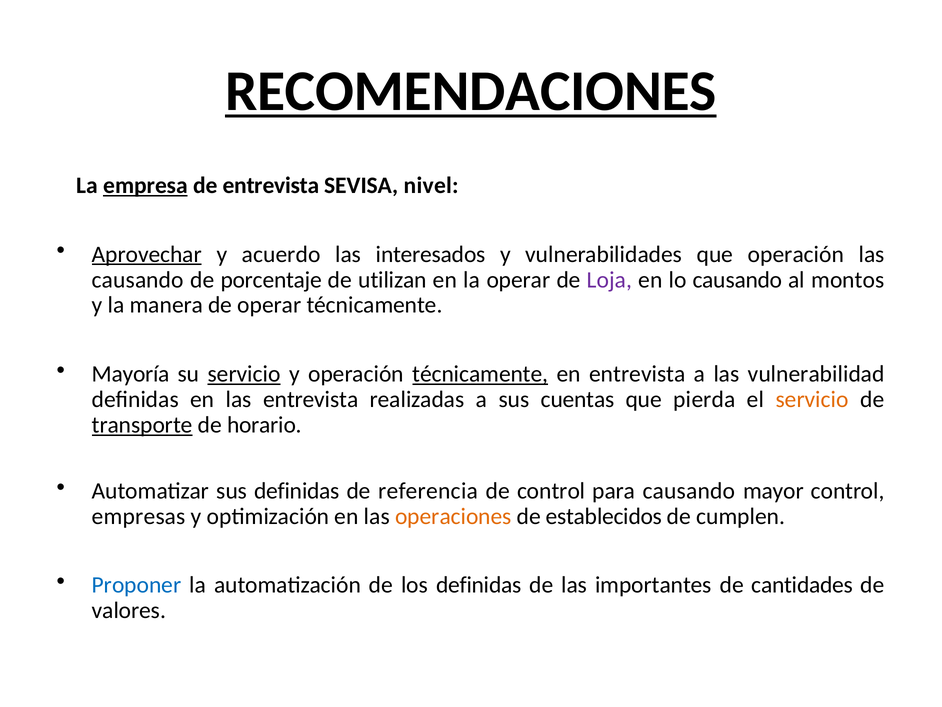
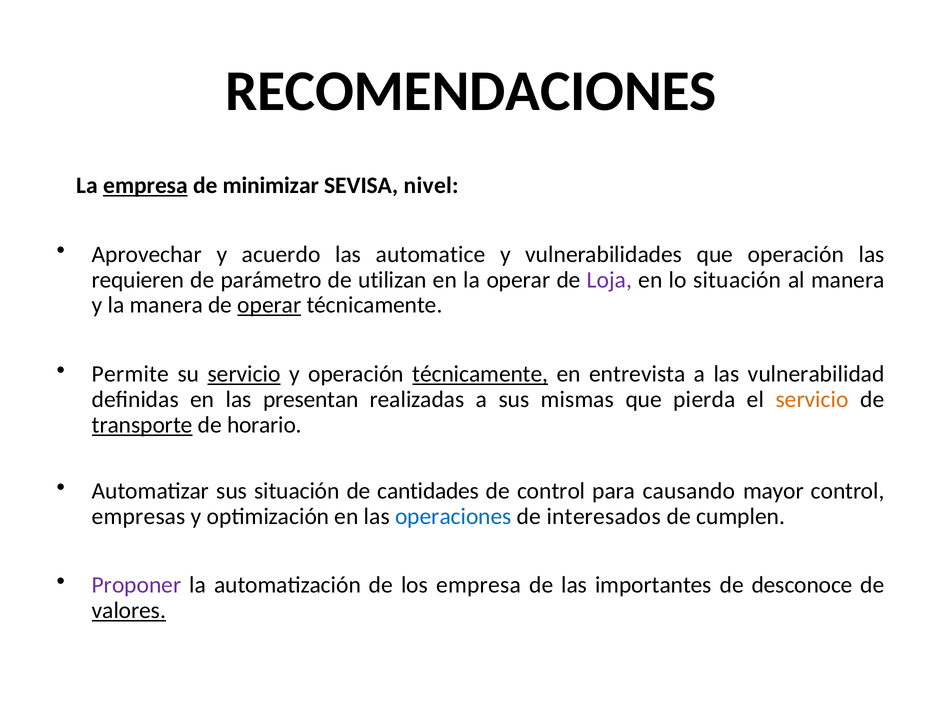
RECOMENDACIONES underline: present -> none
de entrevista: entrevista -> minimizar
Aprovechar underline: present -> none
interesados: interesados -> automatice
causando at (138, 280): causando -> requieren
porcentaje: porcentaje -> parámetro
lo causando: causando -> situación
al montos: montos -> manera
operar at (269, 305) underline: none -> present
Mayoría: Mayoría -> Permite
las entrevista: entrevista -> presentan
cuentas: cuentas -> mismas
sus definidas: definidas -> situación
referencia: referencia -> cantidades
operaciones colour: orange -> blue
establecidos: establecidos -> interesados
Proponer colour: blue -> purple
los definidas: definidas -> empresa
cantidades: cantidades -> desconoce
valores underline: none -> present
